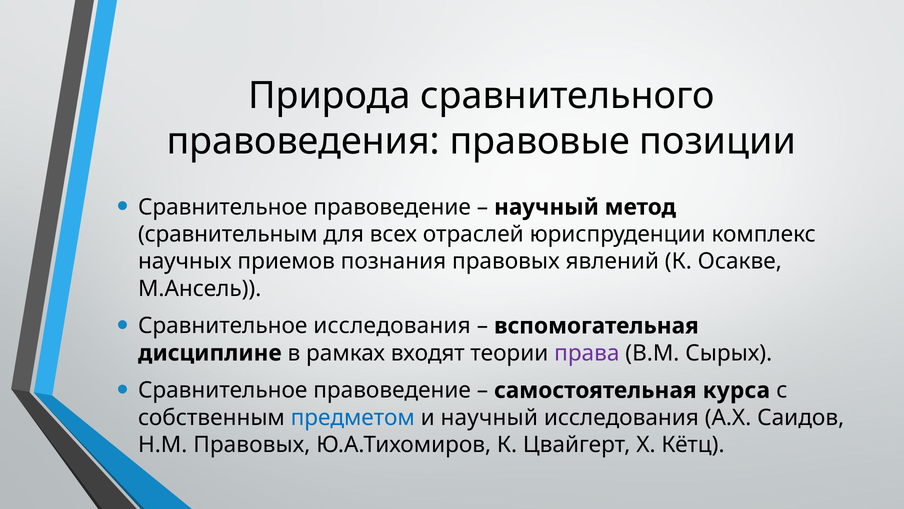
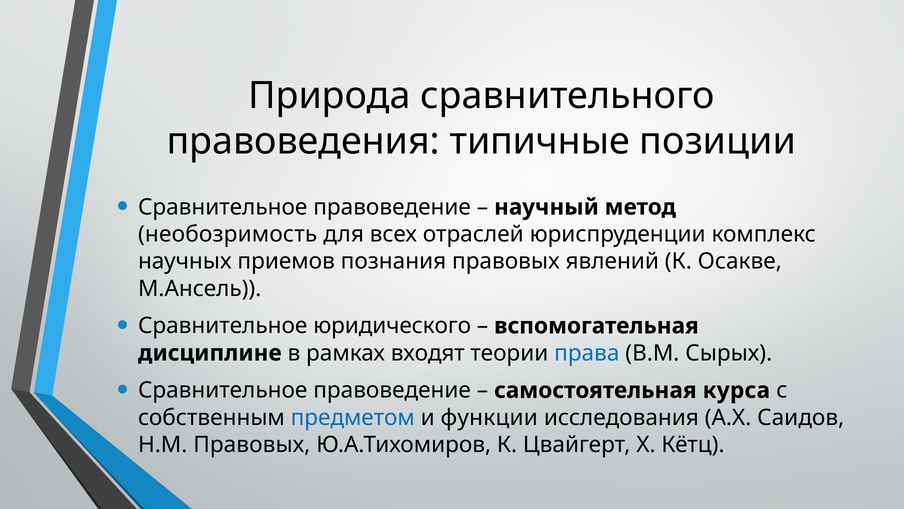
правовые: правовые -> типичные
сравнительным: сравнительным -> необозримость
Сравнительное исследования: исследования -> юридического
права colour: purple -> blue
и научный: научный -> функции
